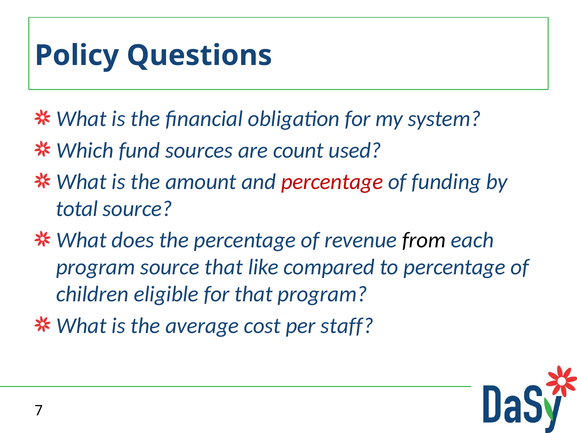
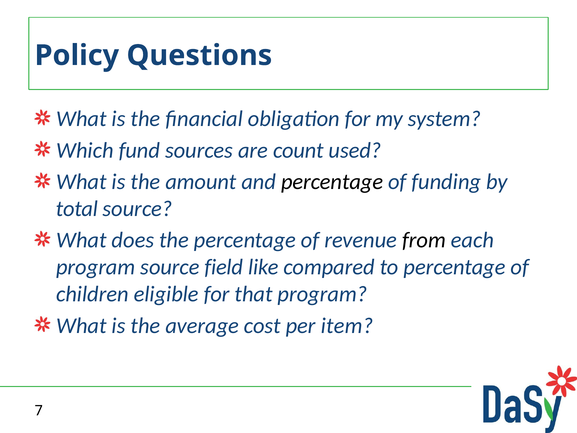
percentage at (332, 182) colour: red -> black
source that: that -> field
staff: staff -> item
